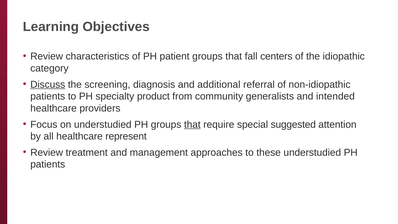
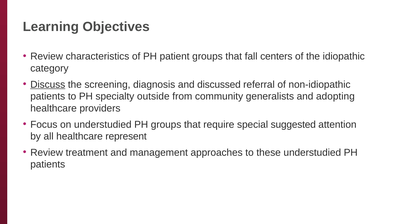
additional: additional -> discussed
product: product -> outside
intended: intended -> adopting
that at (192, 124) underline: present -> none
